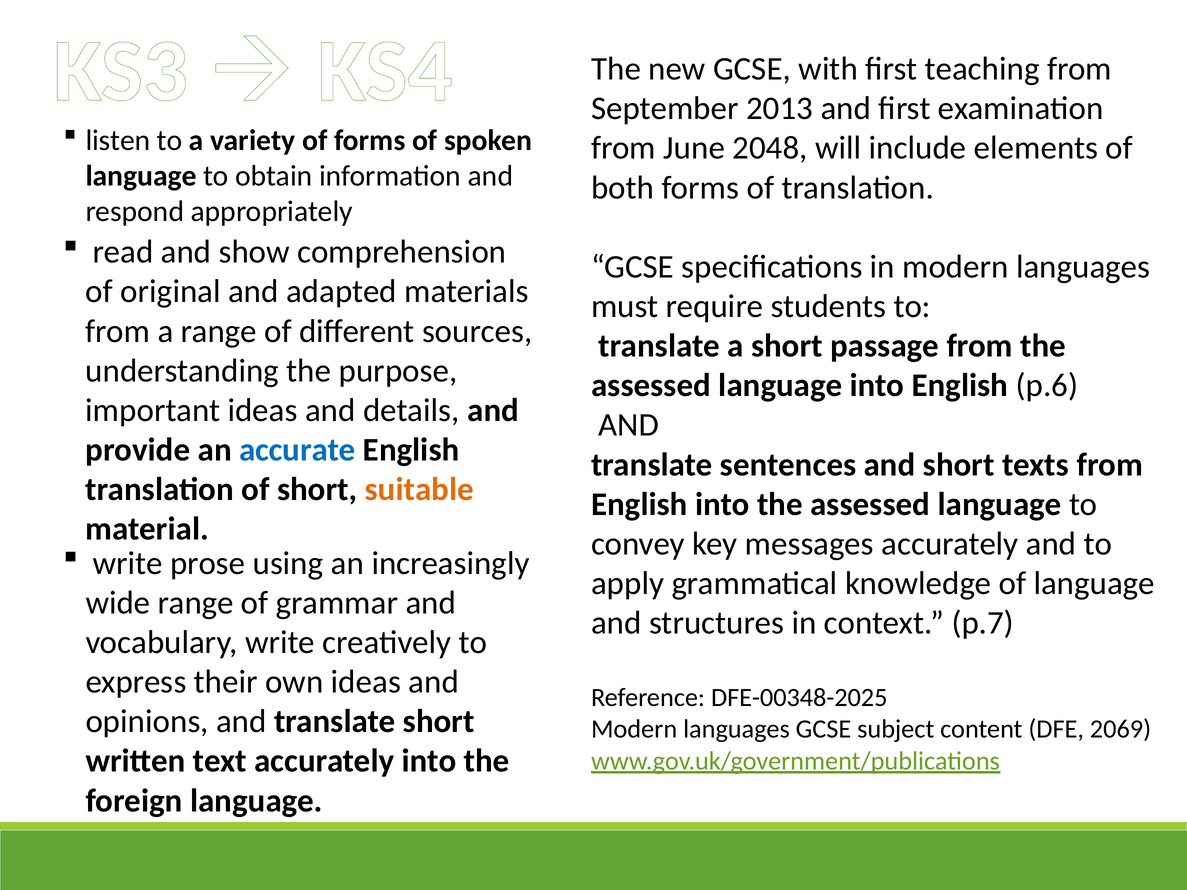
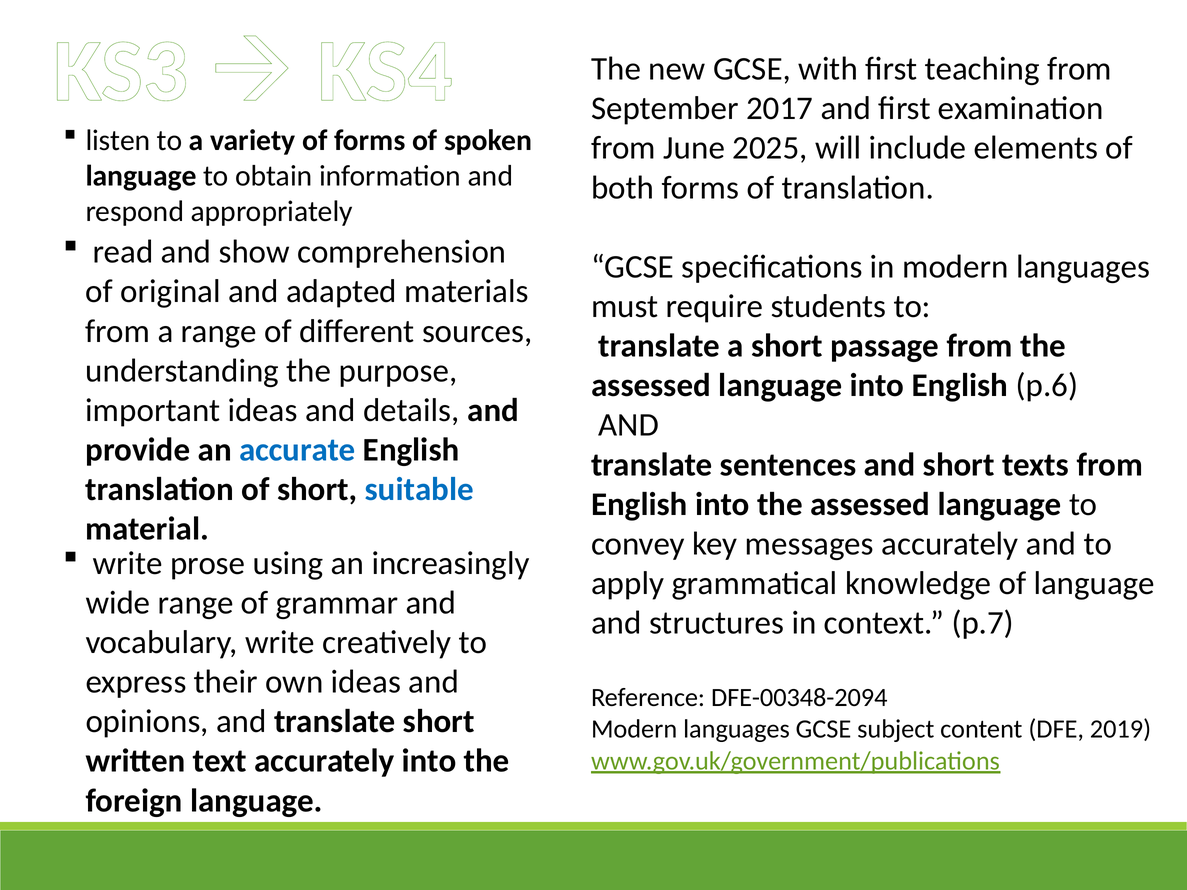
2013: 2013 -> 2017
2048: 2048 -> 2025
suitable colour: orange -> blue
DFE-00348-2025: DFE-00348-2025 -> DFE-00348-2094
2069: 2069 -> 2019
